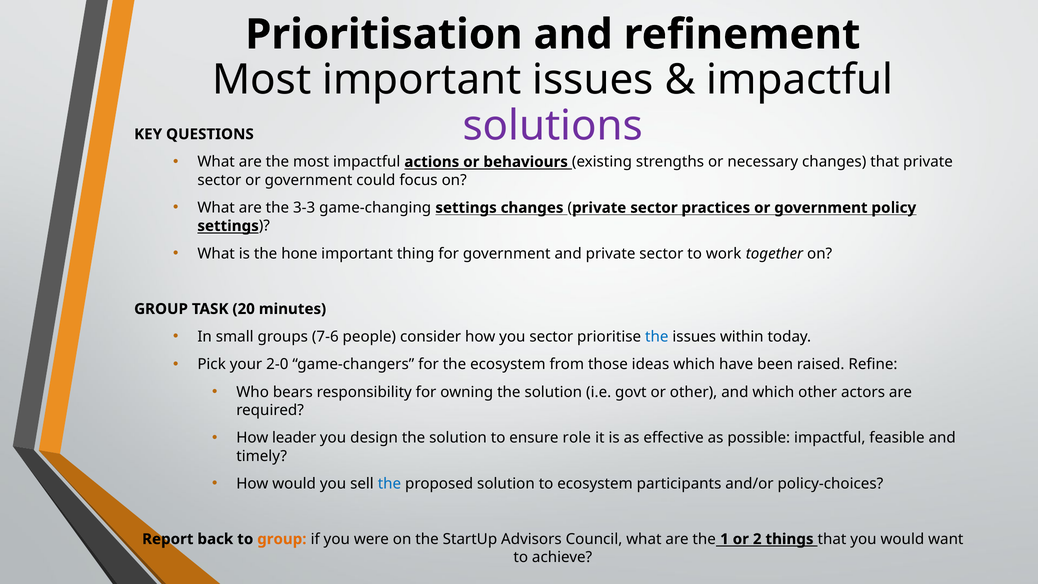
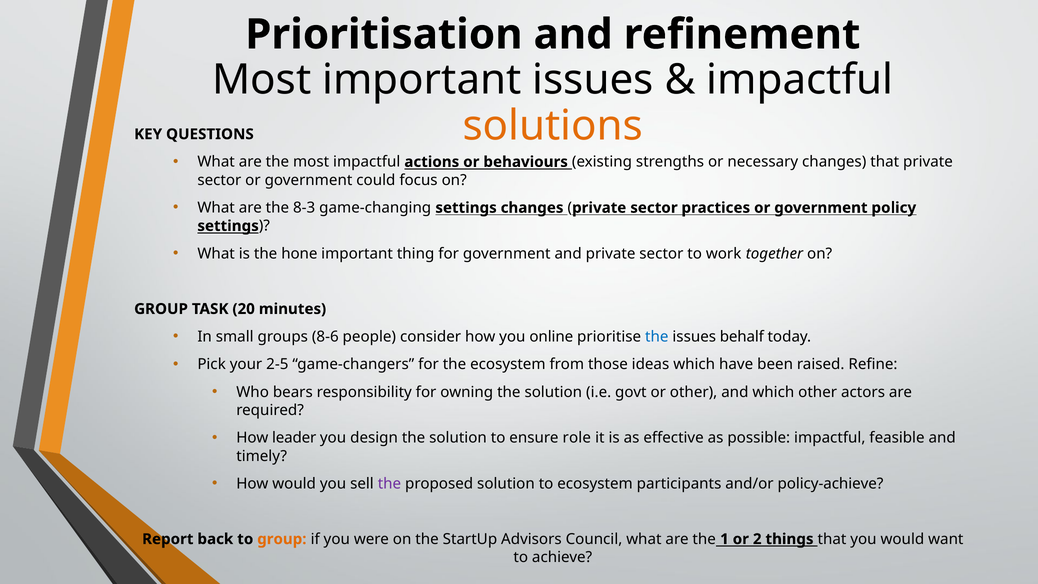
solutions colour: purple -> orange
3-3: 3-3 -> 8-3
7-6: 7-6 -> 8-6
you sector: sector -> online
within: within -> behalf
2-0: 2-0 -> 2-5
the at (389, 484) colour: blue -> purple
policy-choices: policy-choices -> policy-achieve
